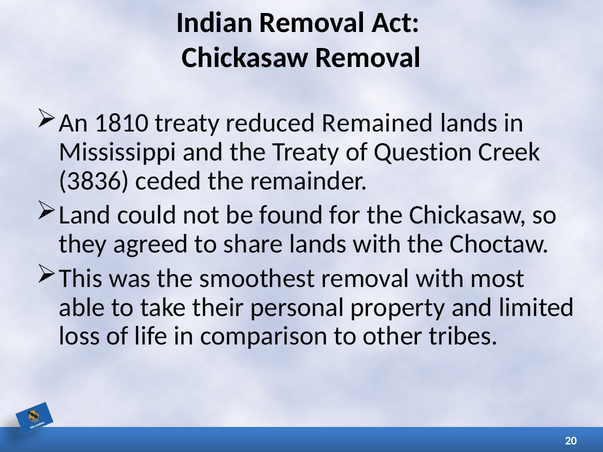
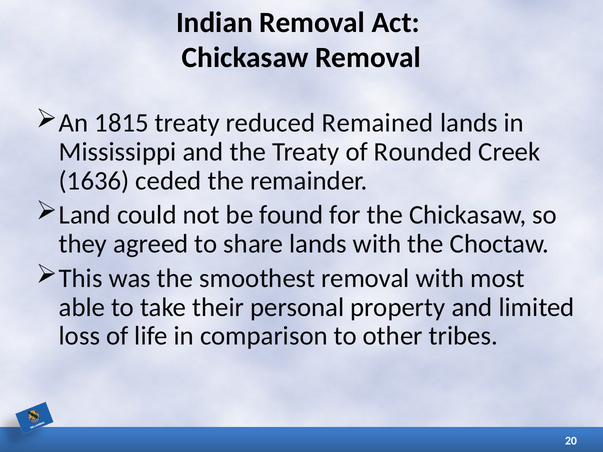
1810: 1810 -> 1815
Question: Question -> Rounded
3836: 3836 -> 1636
